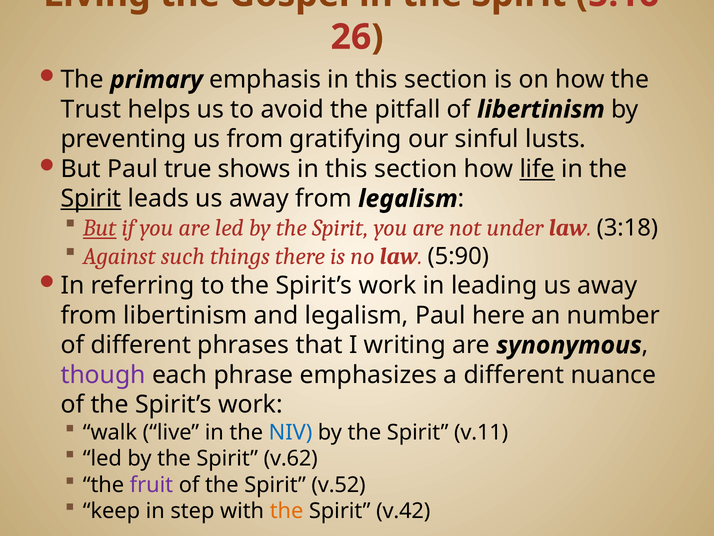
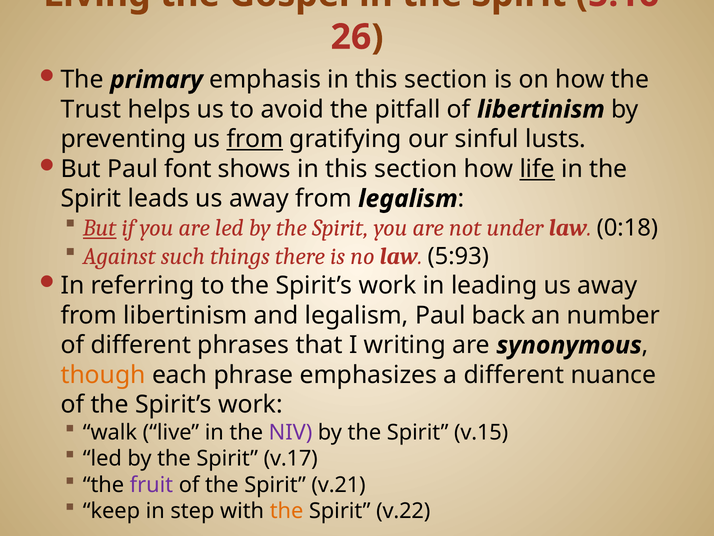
from at (255, 139) underline: none -> present
true: true -> font
Spirit at (91, 199) underline: present -> none
3:18: 3:18 -> 0:18
5:90: 5:90 -> 5:93
here: here -> back
though colour: purple -> orange
NIV colour: blue -> purple
v.11: v.11 -> v.15
v.62: v.62 -> v.17
v.52: v.52 -> v.21
v.42: v.42 -> v.22
